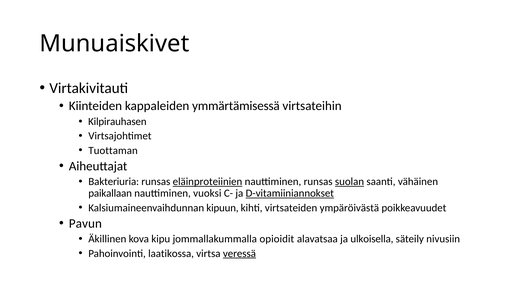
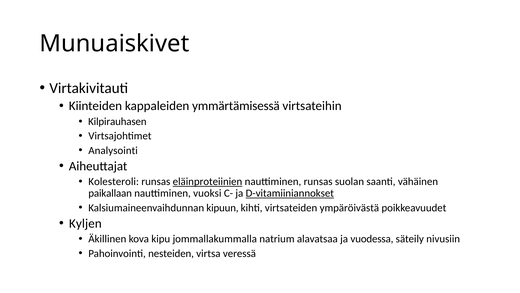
Tuottaman: Tuottaman -> Analysointi
Bakteriuria: Bakteriuria -> Kolesteroli
suolan underline: present -> none
Pavun: Pavun -> Kyljen
opioidit: opioidit -> natrium
ulkoisella: ulkoisella -> vuodessa
laatikossa: laatikossa -> nesteiden
veressä underline: present -> none
